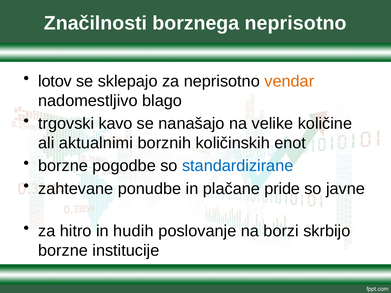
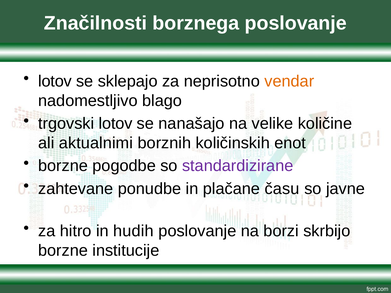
borznega neprisotno: neprisotno -> poslovanje
trgovski kavo: kavo -> lotov
standardizirane colour: blue -> purple
pride: pride -> času
